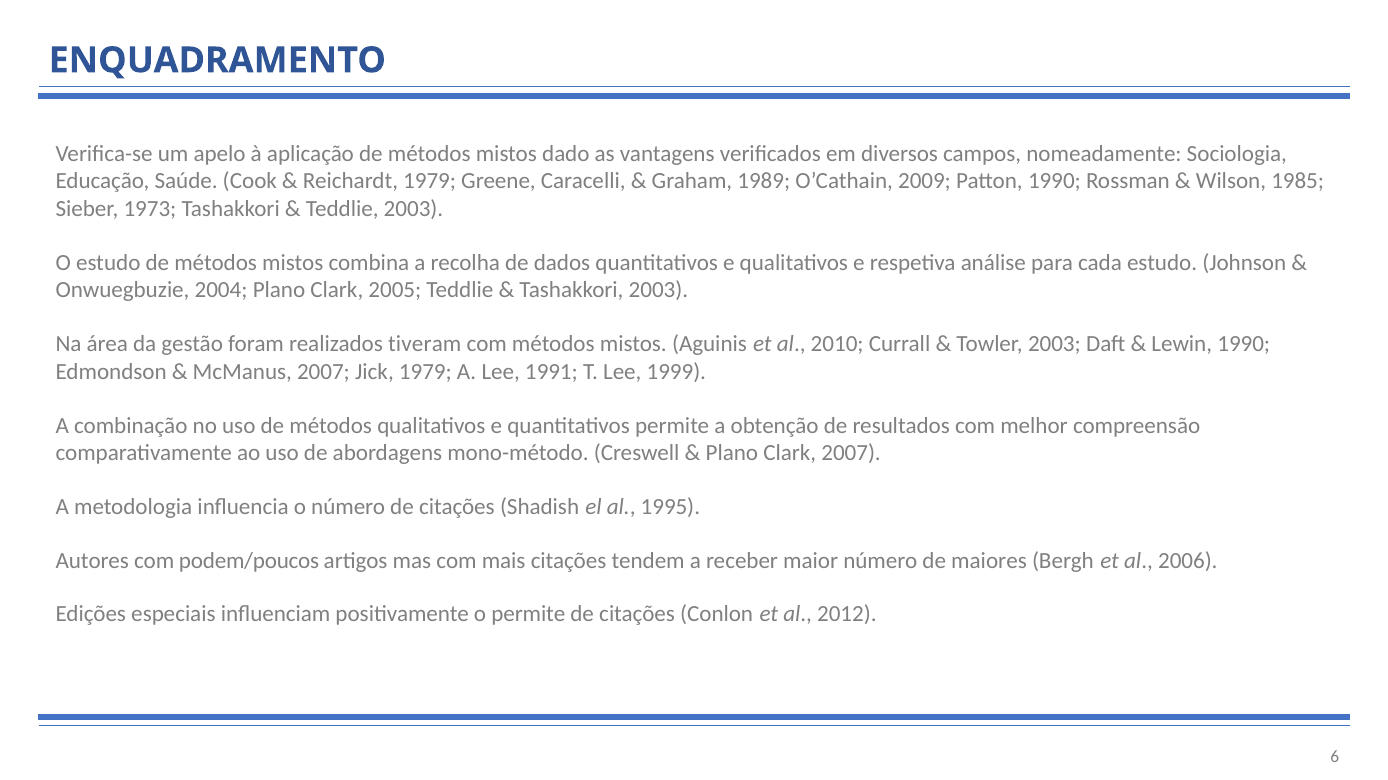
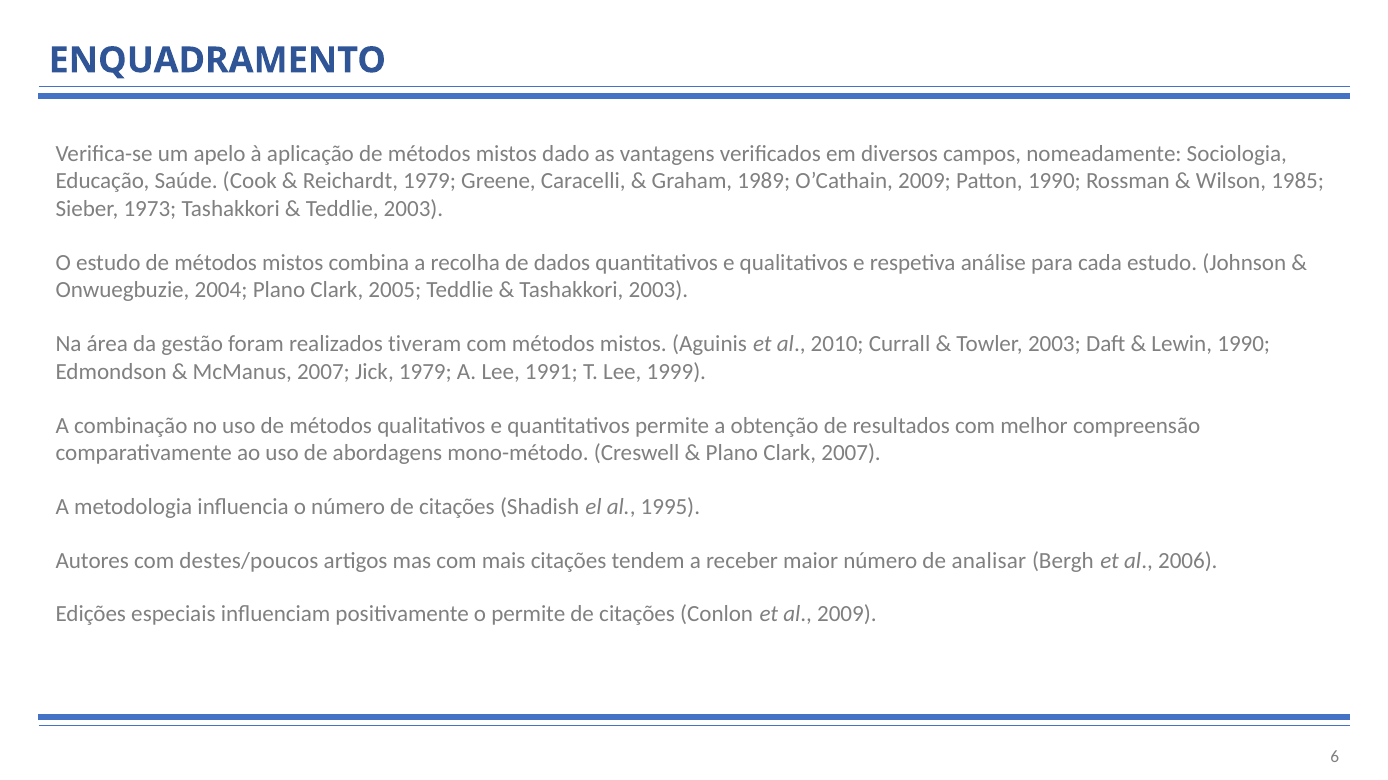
podem/poucos: podem/poucos -> destes/poucos
maiores: maiores -> analisar
al 2012: 2012 -> 2009
